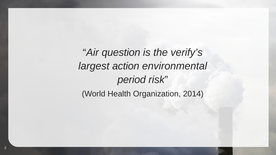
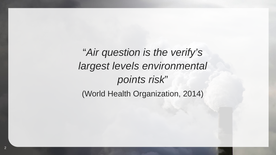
action: action -> levels
period: period -> points
